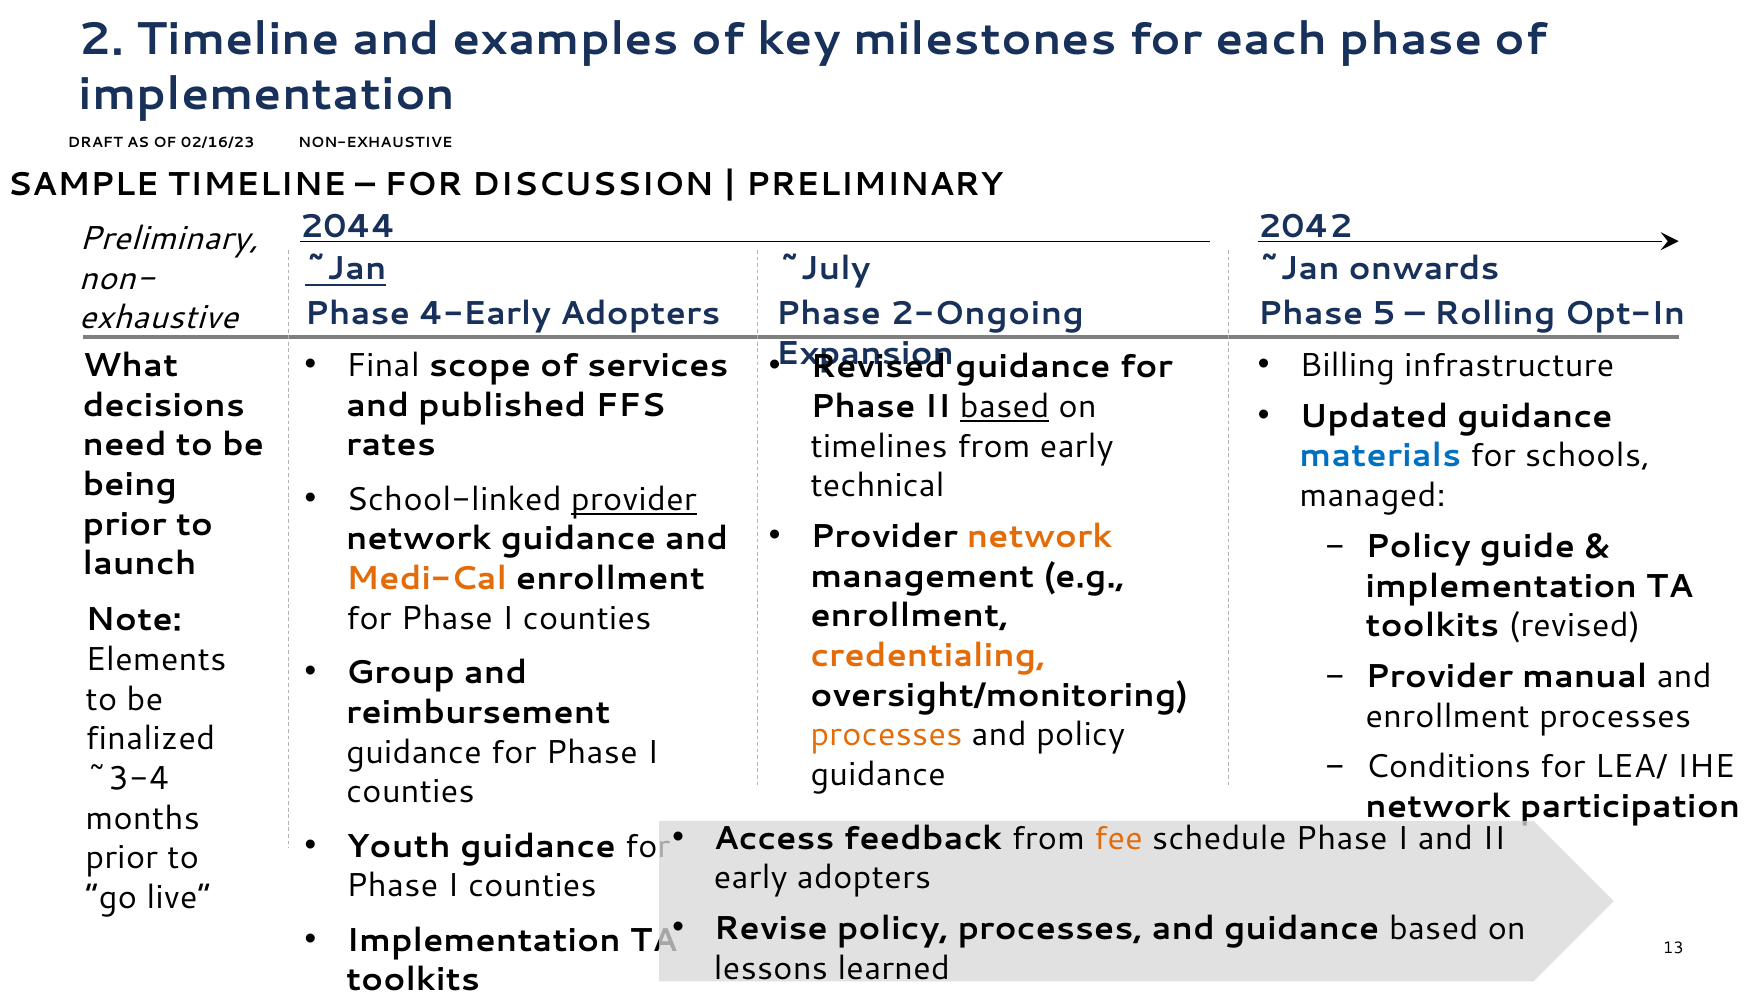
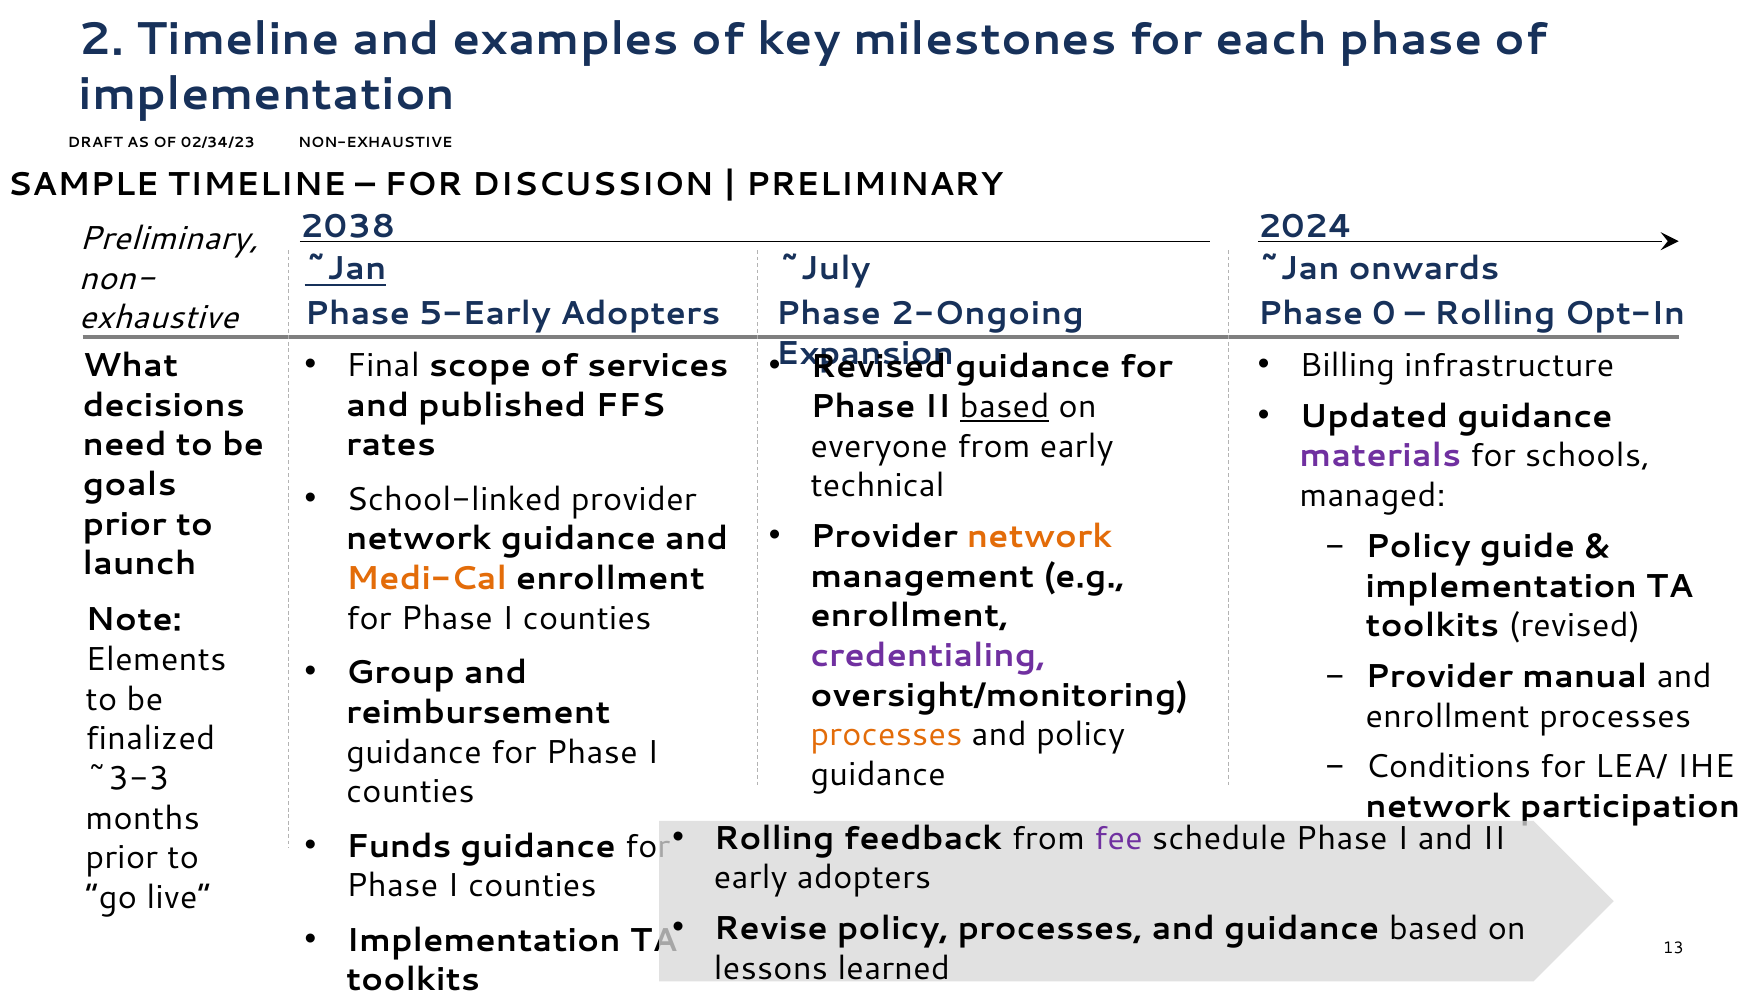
02/16/23: 02/16/23 -> 02/34/23
2044: 2044 -> 2038
2042: 2042 -> 2024
4-Early: 4-Early -> 5-Early
5: 5 -> 0
timelines: timelines -> everyone
materials colour: blue -> purple
being: being -> goals
provider at (634, 499) underline: present -> none
credentialing colour: orange -> purple
~3-4: ~3-4 -> ~3-3
Access at (774, 839): Access -> Rolling
fee colour: orange -> purple
Youth: Youth -> Funds
